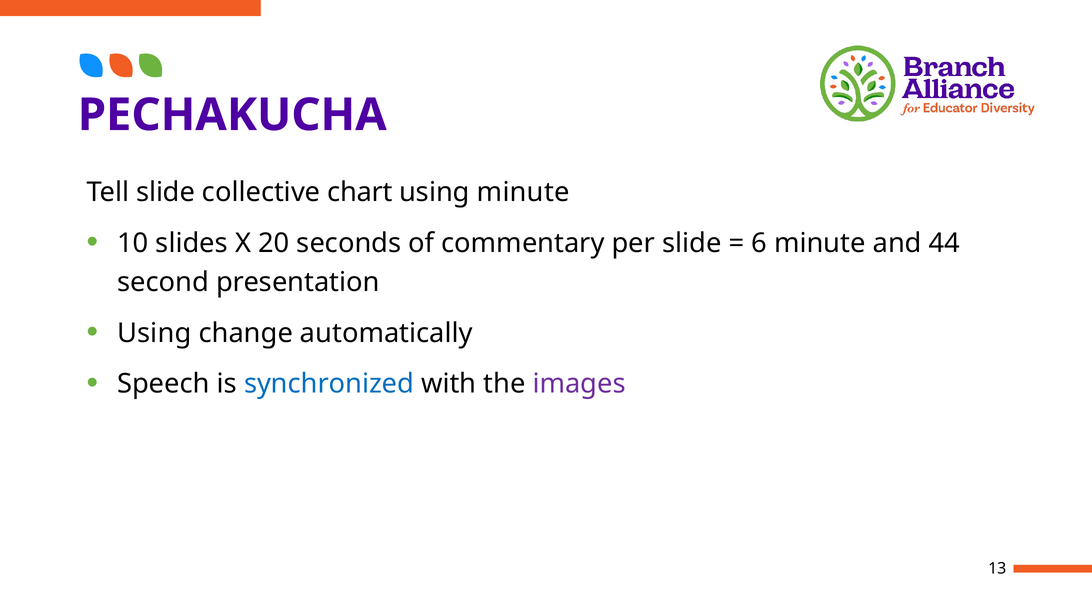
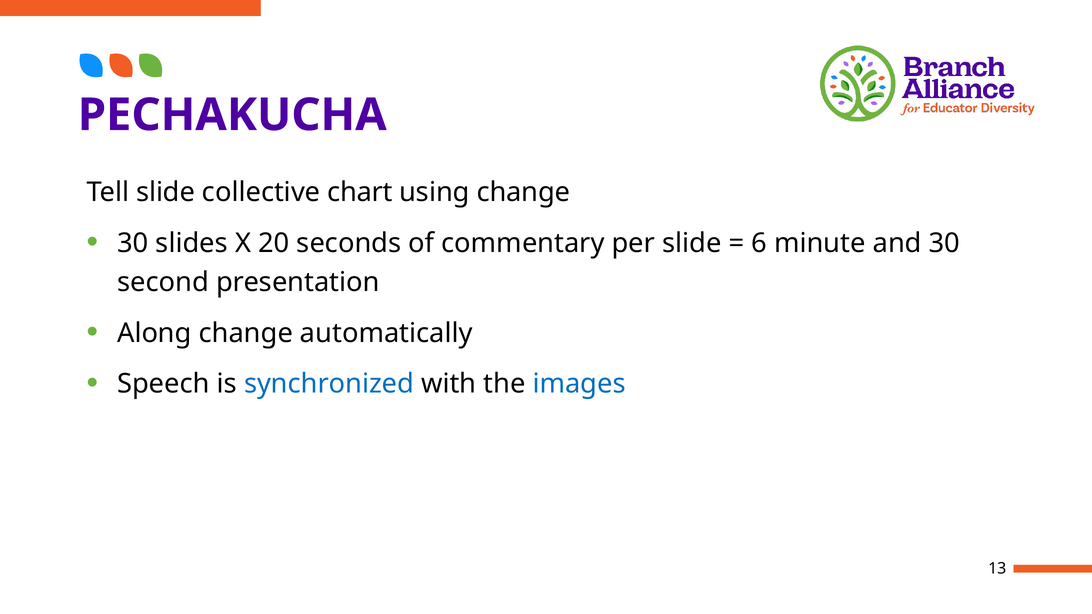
using minute: minute -> change
10 at (133, 243): 10 -> 30
and 44: 44 -> 30
Using at (154, 333): Using -> Along
images colour: purple -> blue
